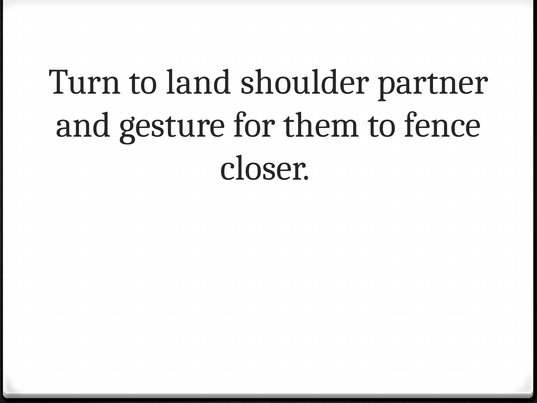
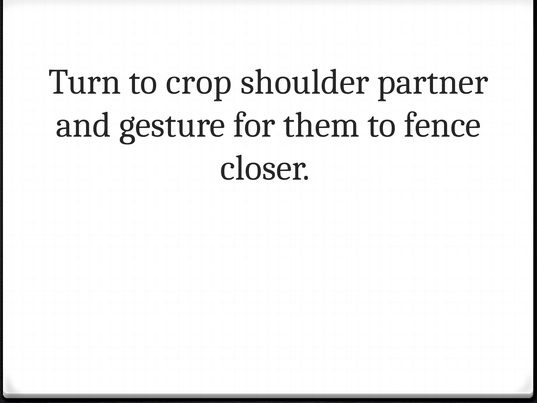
land: land -> crop
